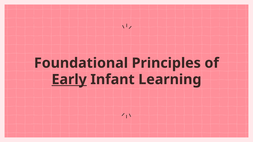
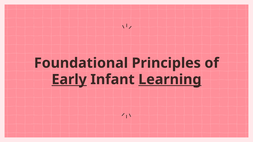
Learning underline: none -> present
